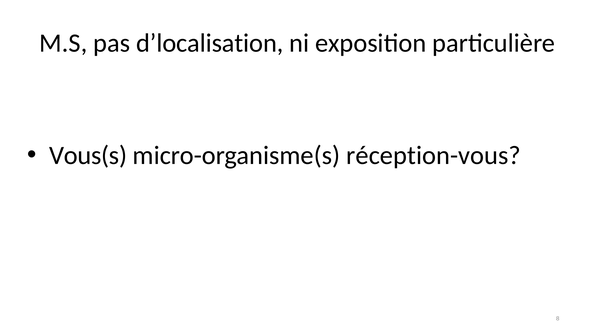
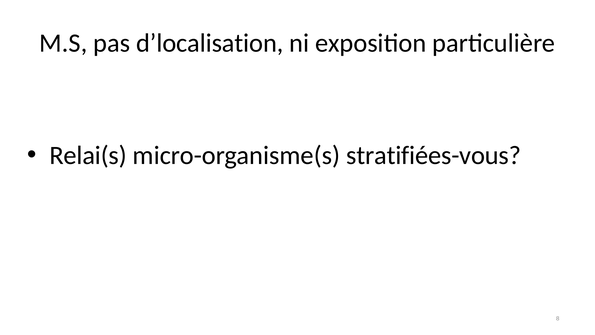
Vous(s: Vous(s -> Relai(s
réception-vous: réception-vous -> stratifiées-vous
